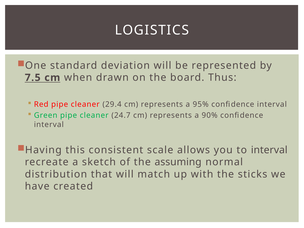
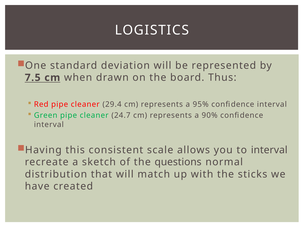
assuming: assuming -> questions
